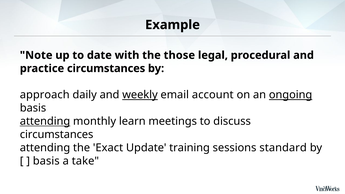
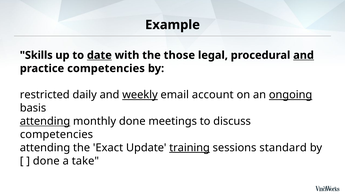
Note: Note -> Skills
date underline: none -> present
and at (304, 55) underline: none -> present
practice circumstances: circumstances -> competencies
approach: approach -> restricted
monthly learn: learn -> done
circumstances at (57, 135): circumstances -> competencies
training underline: none -> present
basis at (46, 161): basis -> done
